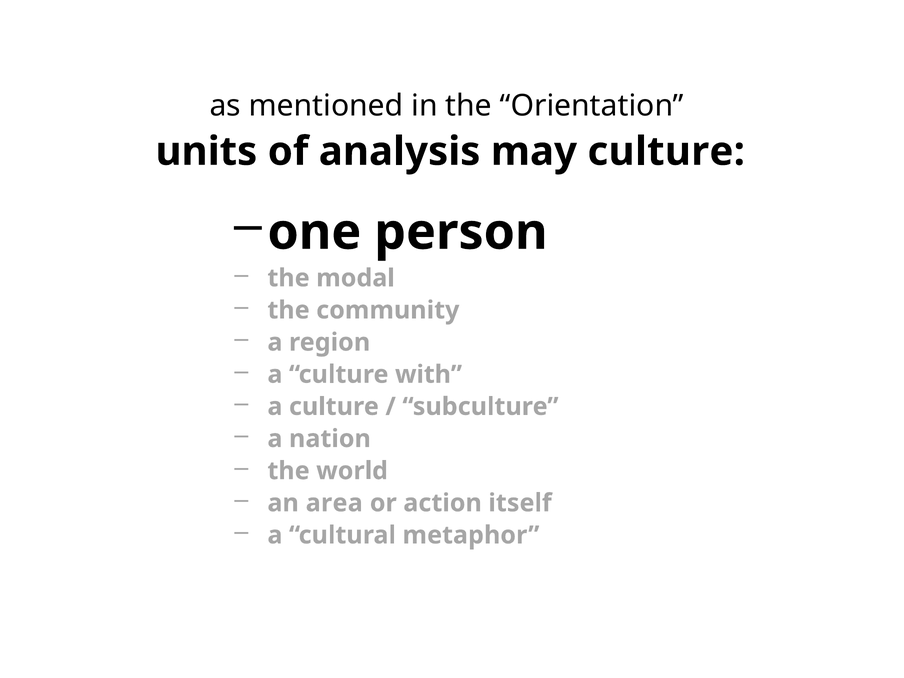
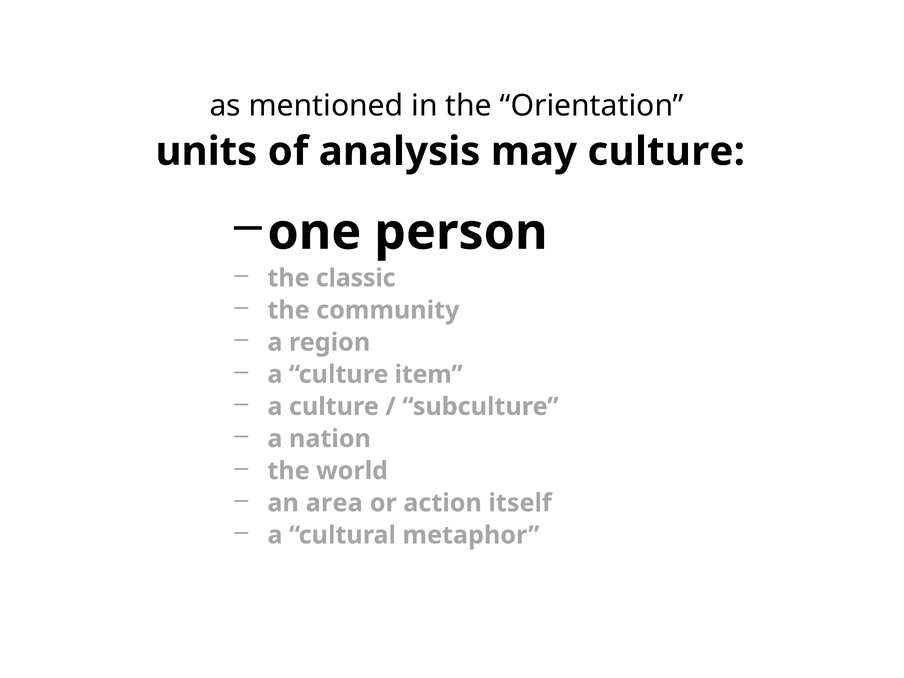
modal: modal -> classic
with: with -> item
